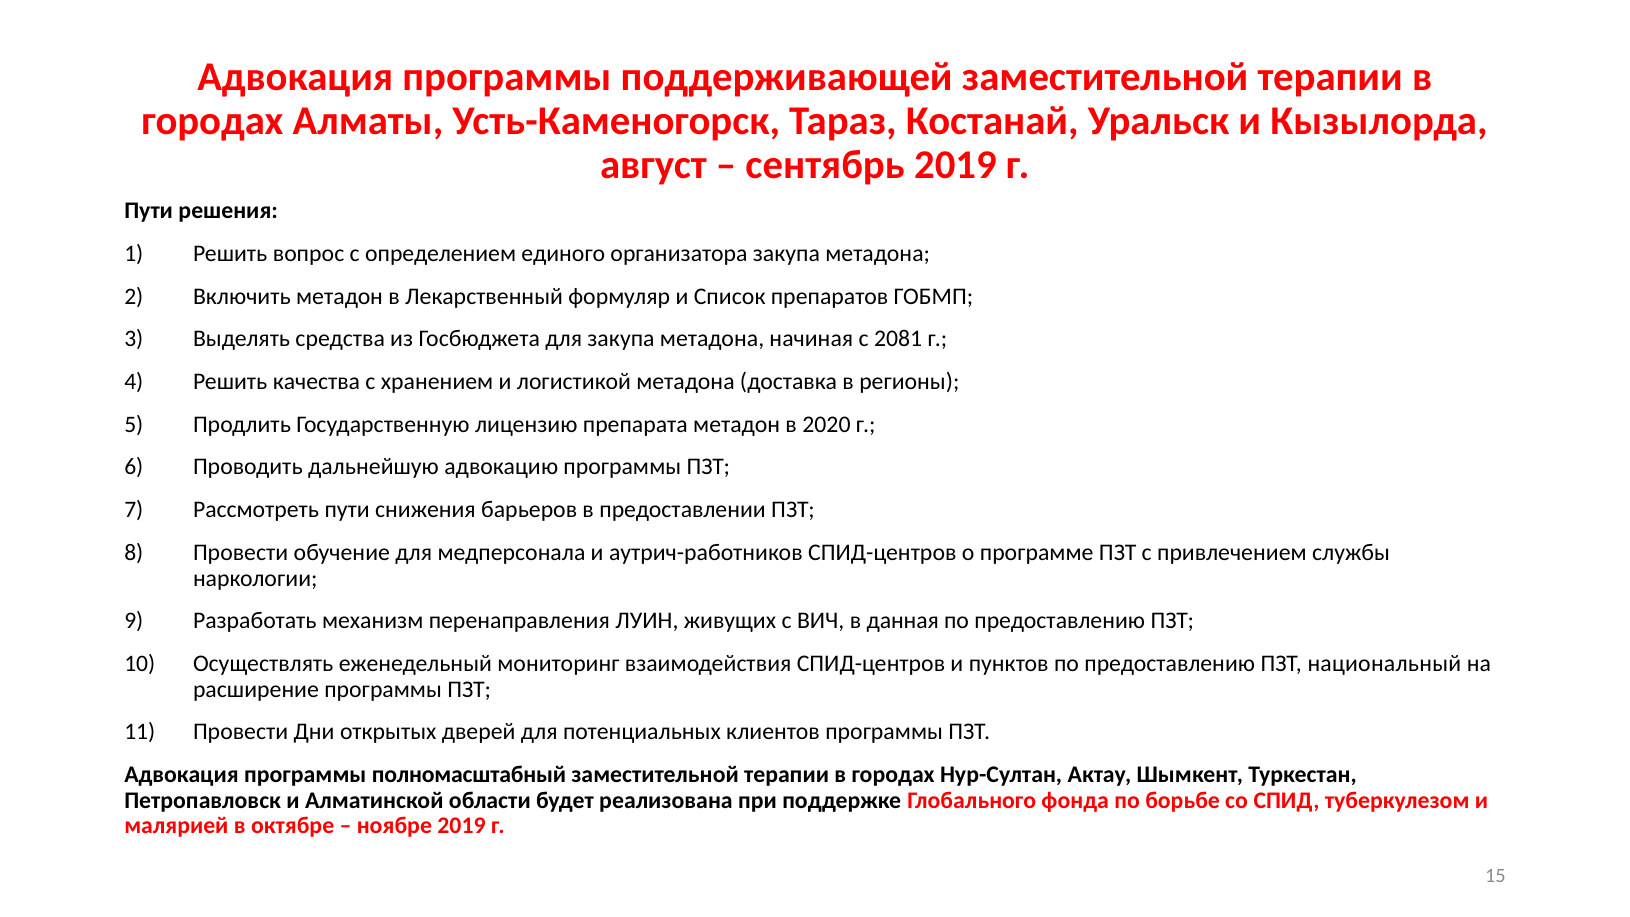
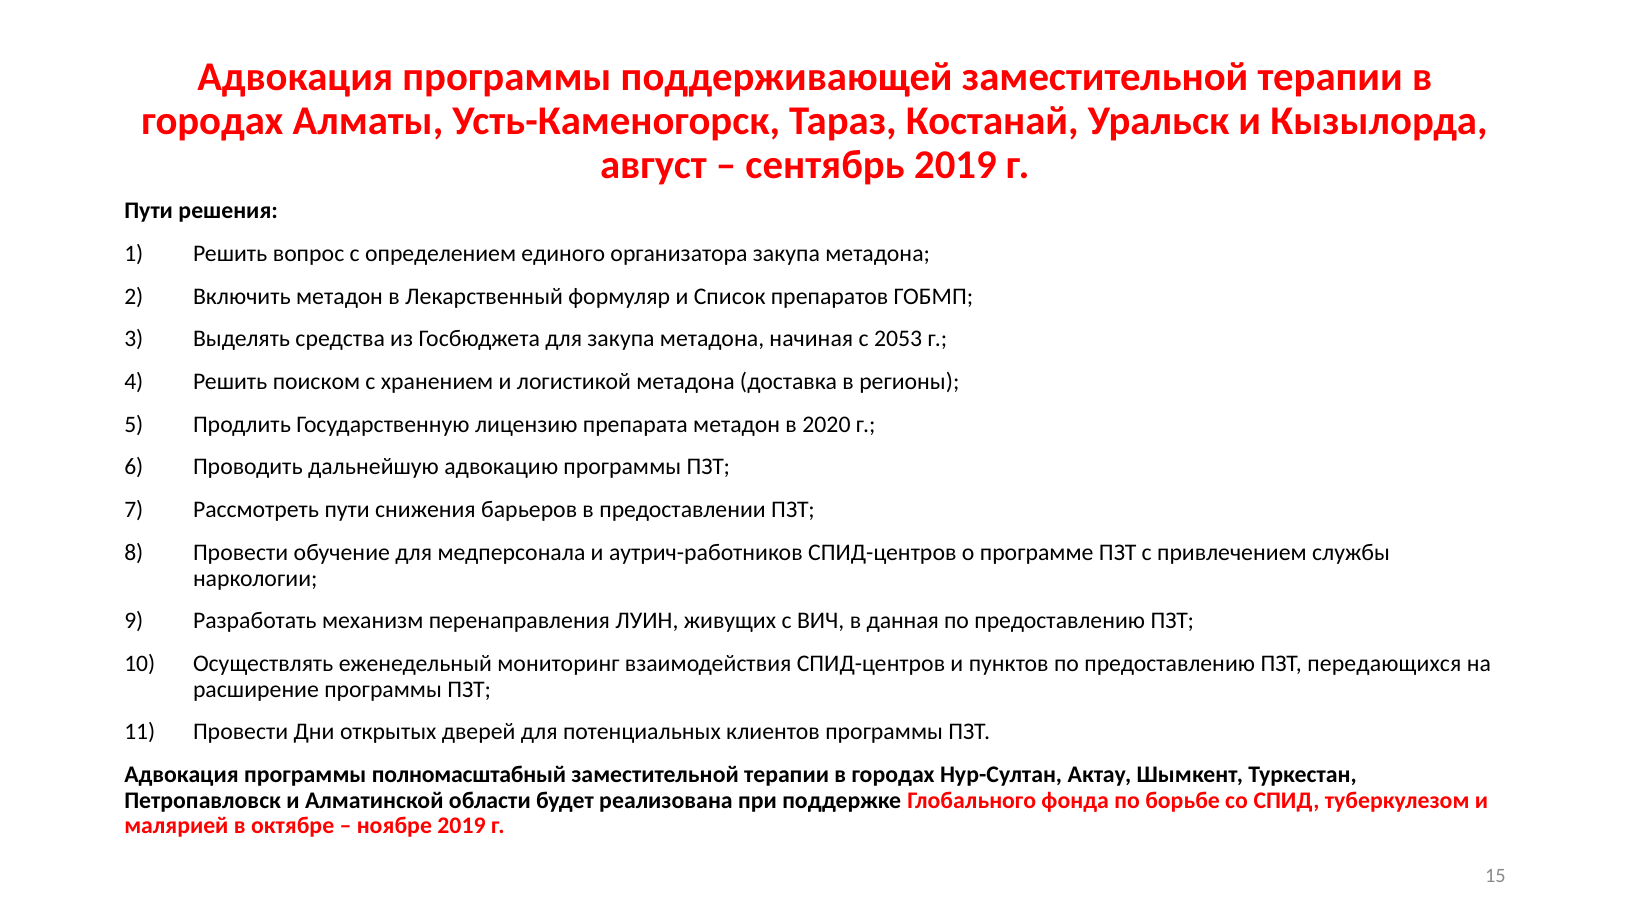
2081: 2081 -> 2053
качества: качества -> поиском
национальный: национальный -> передающихся
